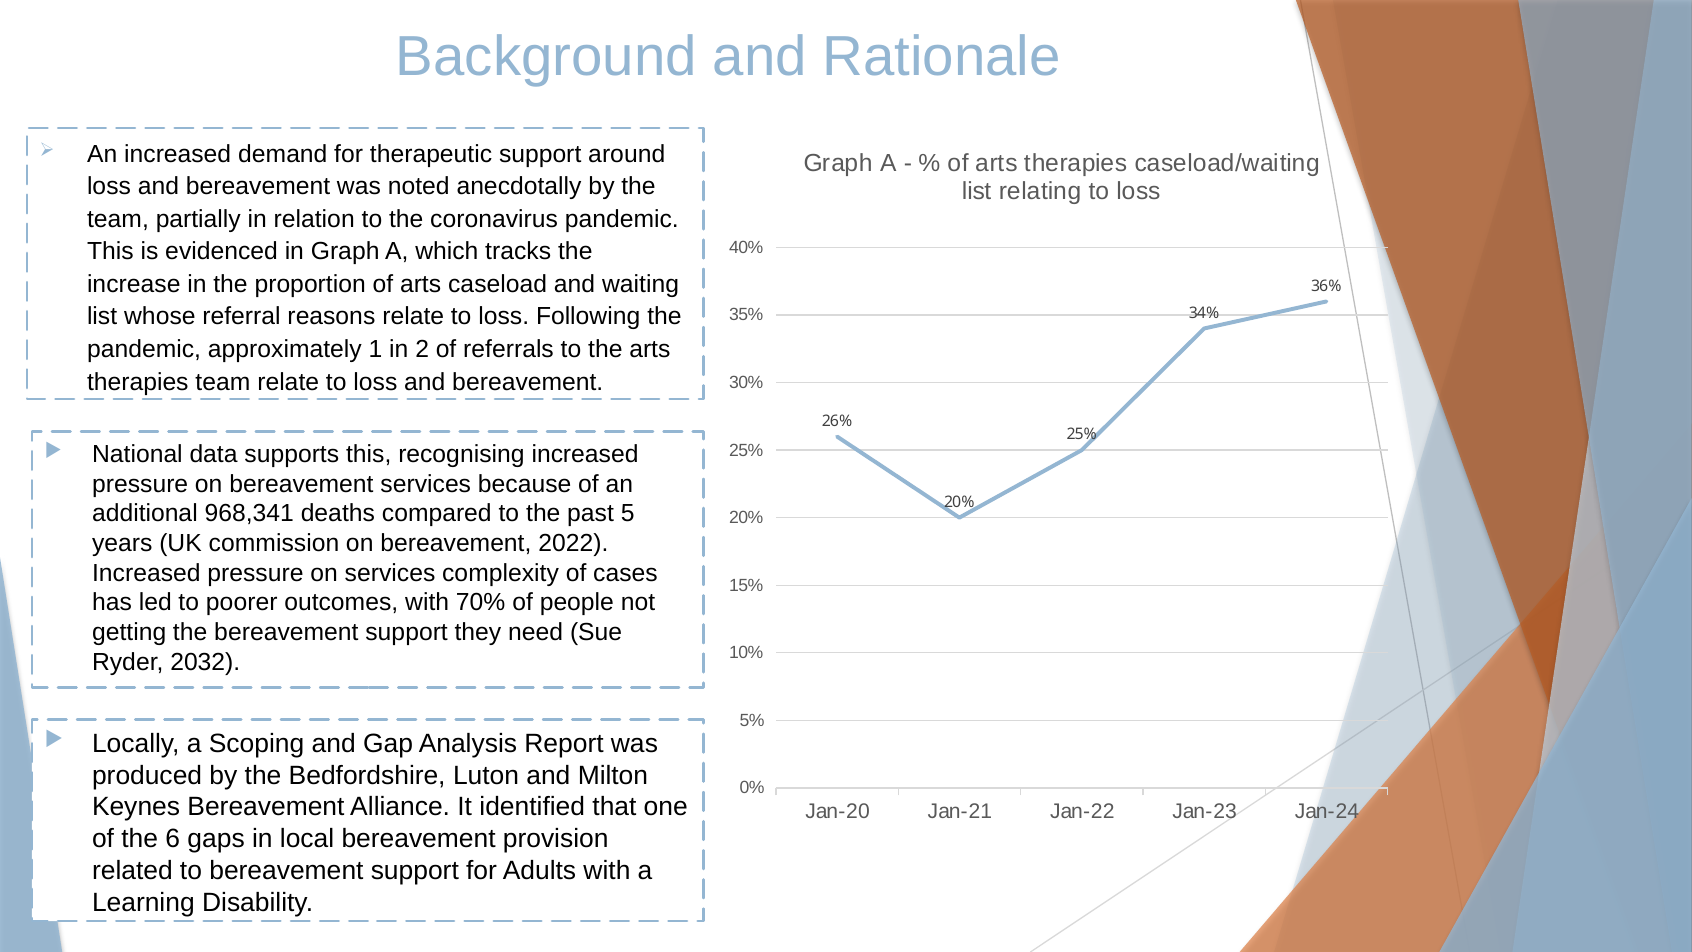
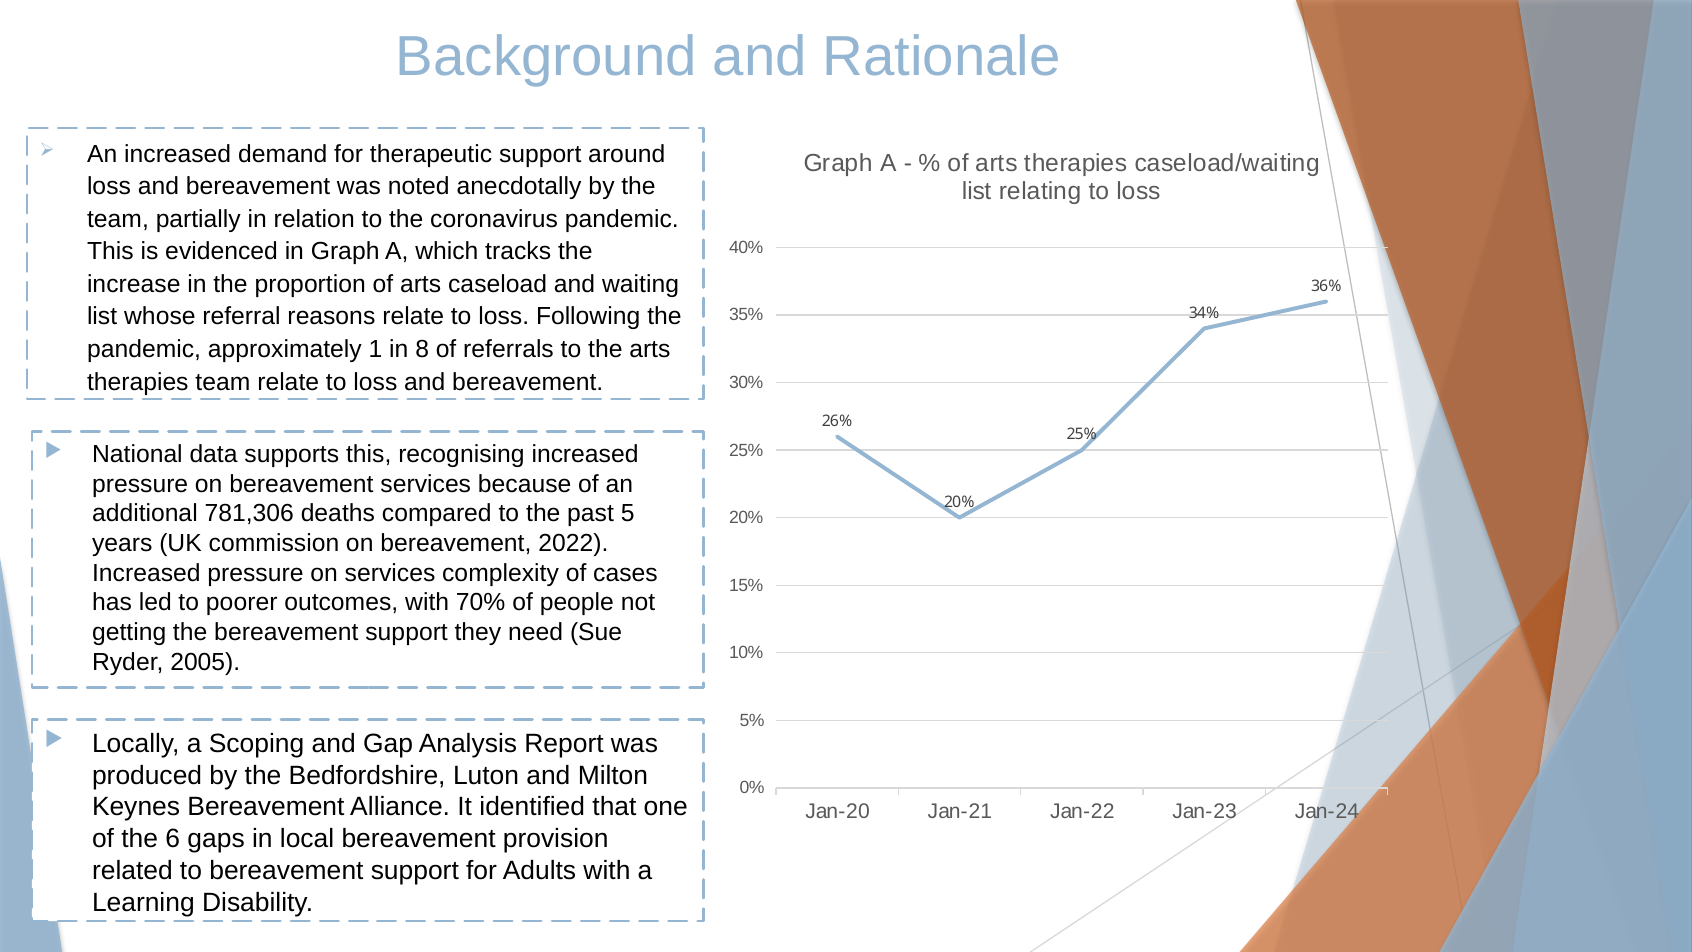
2: 2 -> 8
968,341: 968,341 -> 781,306
2032: 2032 -> 2005
